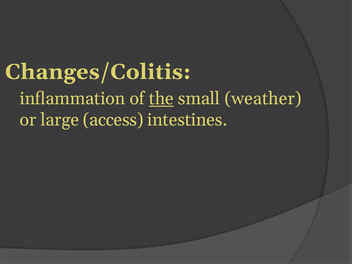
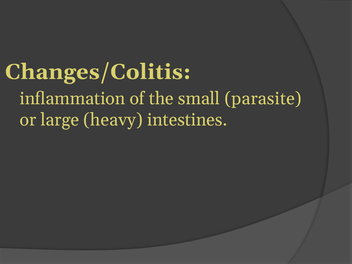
the underline: present -> none
weather: weather -> parasite
access: access -> heavy
